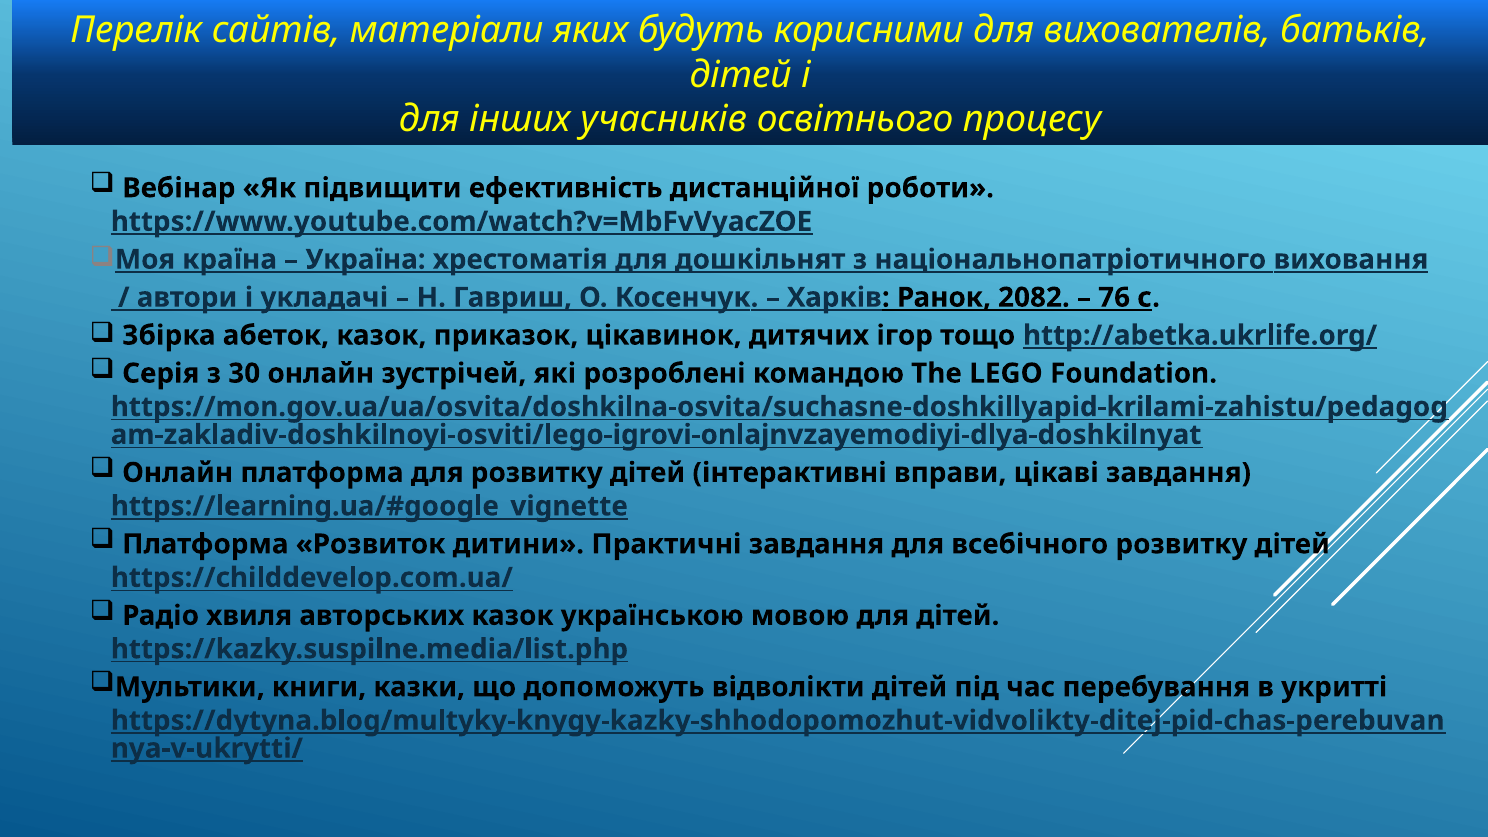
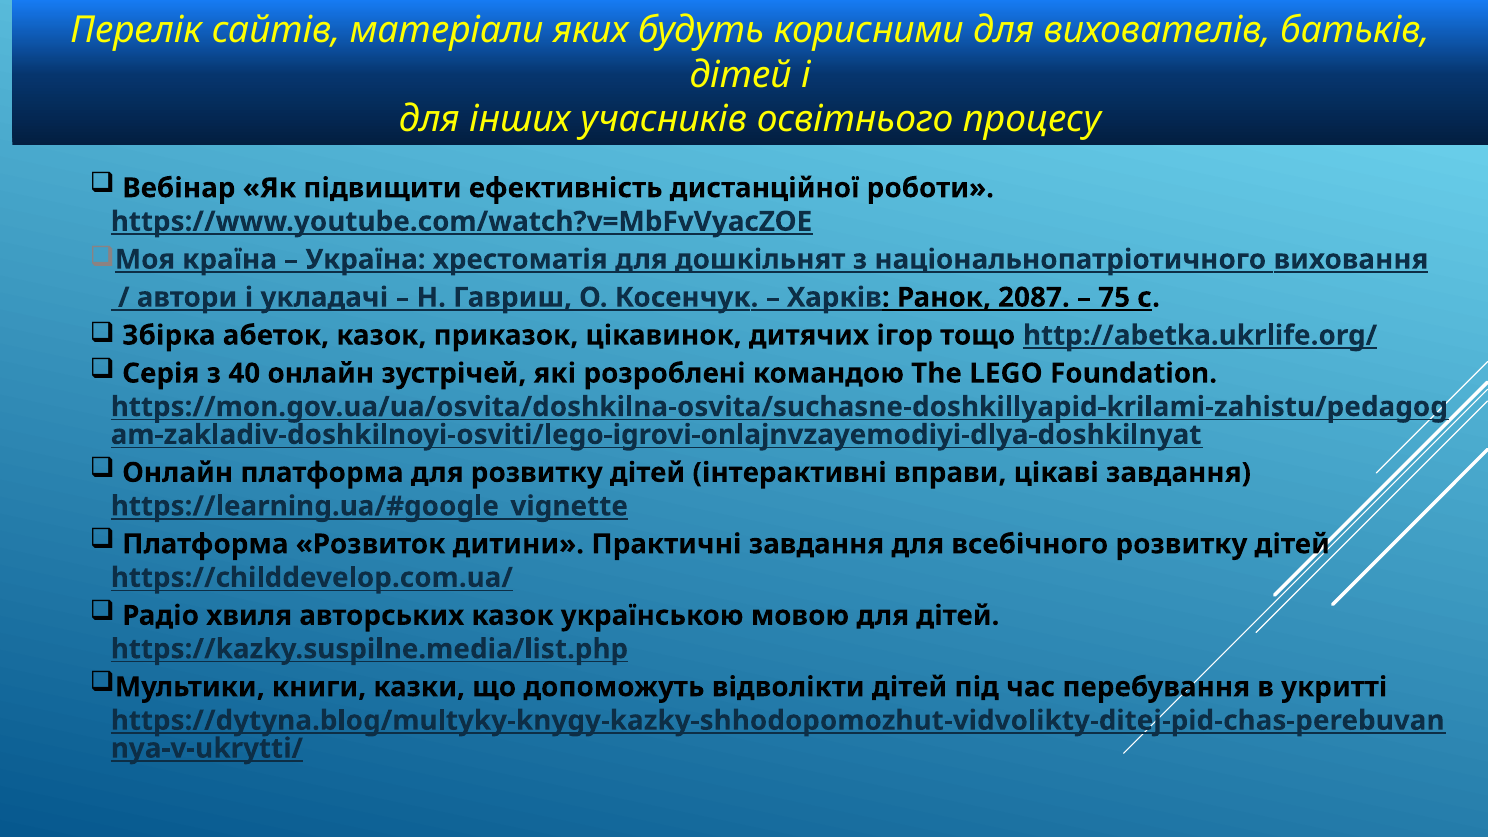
2082: 2082 -> 2087
76: 76 -> 75
30: 30 -> 40
